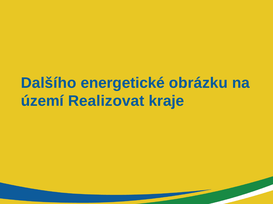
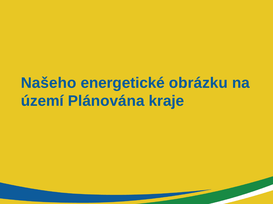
Dalšího: Dalšího -> Našeho
Realizovat: Realizovat -> Plánována
